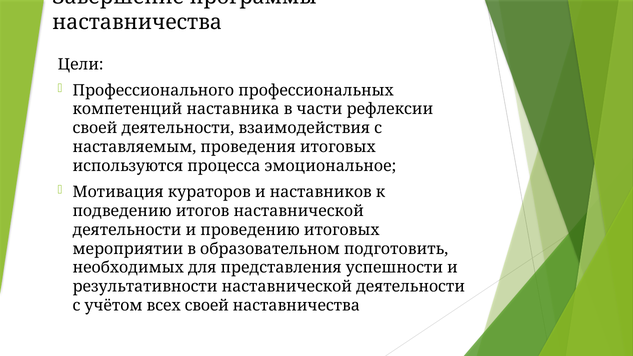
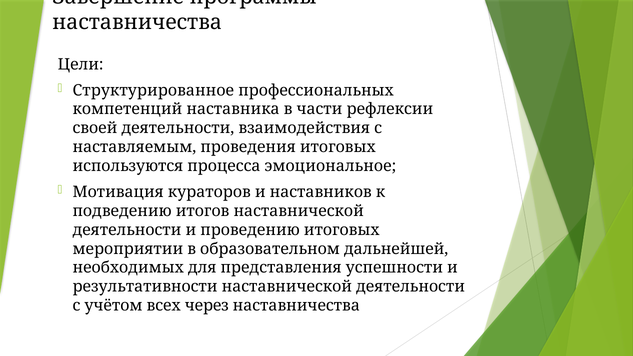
Профессионального: Профессионального -> Структурированное
подготовить: подготовить -> дальнейшей
всех своей: своей -> через
